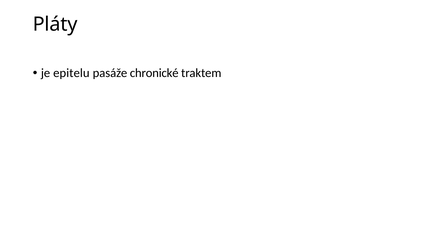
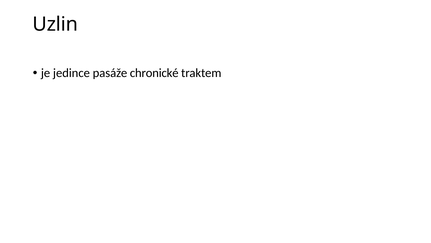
Pláty: Pláty -> Uzlin
epitelu: epitelu -> jedince
